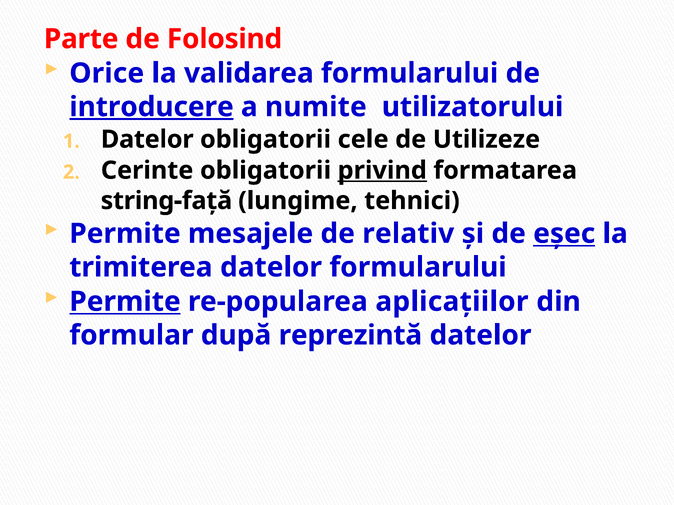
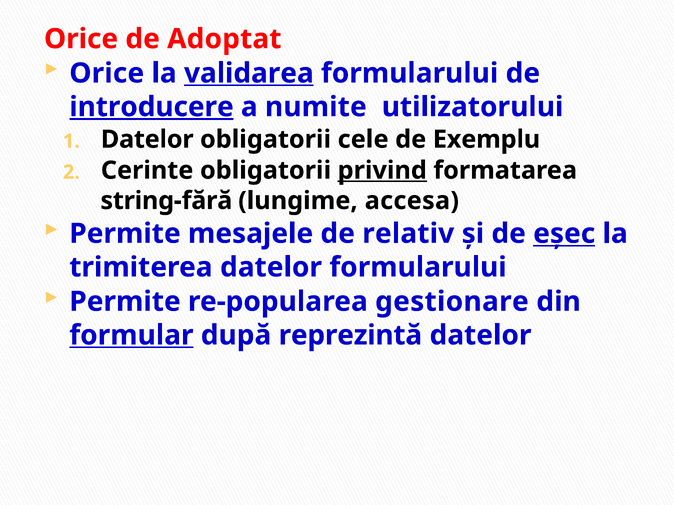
Parte at (81, 39): Parte -> Orice
Folosind: Folosind -> Adoptat
validarea underline: none -> present
Utilizeze: Utilizeze -> Exemplu
string-față: string-față -> string-fără
tehnici: tehnici -> accesa
Permite at (125, 302) underline: present -> none
aplicațiilor: aplicațiilor -> gestionare
formular underline: none -> present
